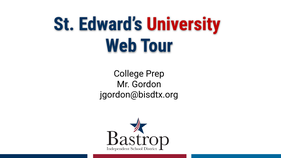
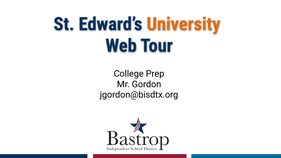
University colour: red -> orange
